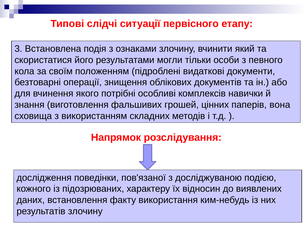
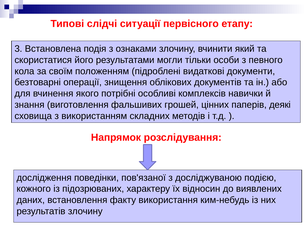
вона: вона -> деякі
